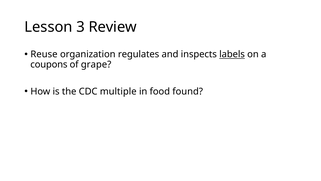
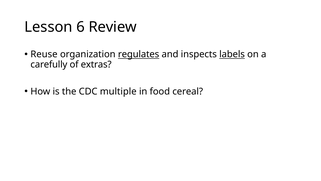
3: 3 -> 6
regulates underline: none -> present
coupons: coupons -> carefully
grape: grape -> extras
found: found -> cereal
